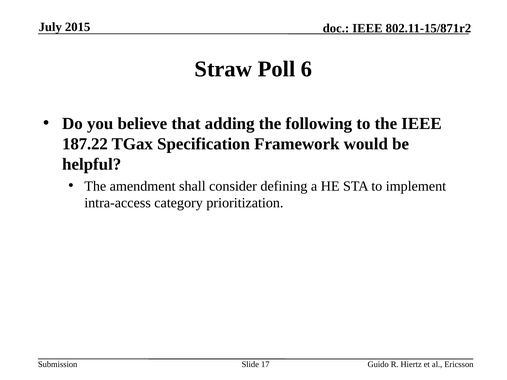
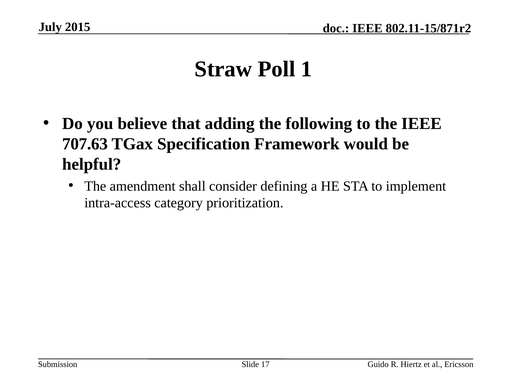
6: 6 -> 1
187.22: 187.22 -> 707.63
